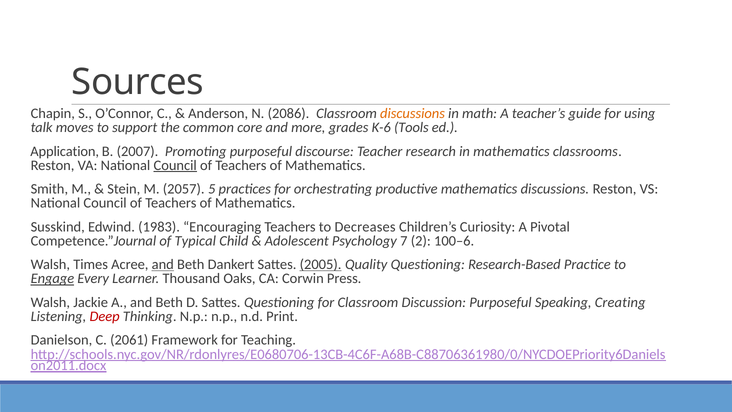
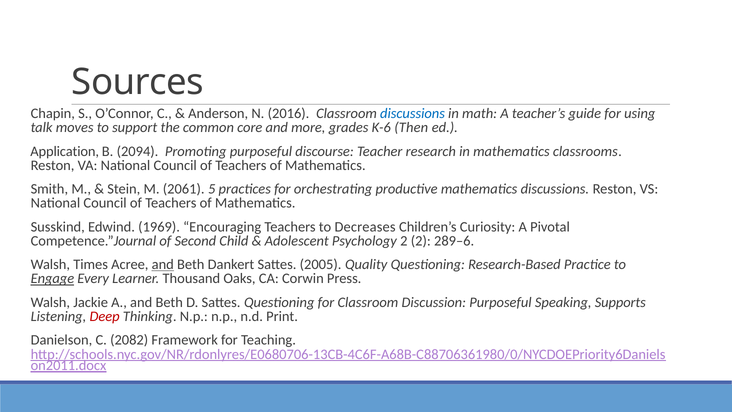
2086: 2086 -> 2016
discussions at (413, 114) colour: orange -> blue
Tools: Tools -> Then
2007: 2007 -> 2094
Council at (175, 165) underline: present -> none
2057: 2057 -> 2061
1983: 1983 -> 1969
Typical: Typical -> Second
Psychology 7: 7 -> 2
100–6: 100–6 -> 289–6
2005 underline: present -> none
Creating: Creating -> Supports
2061: 2061 -> 2082
